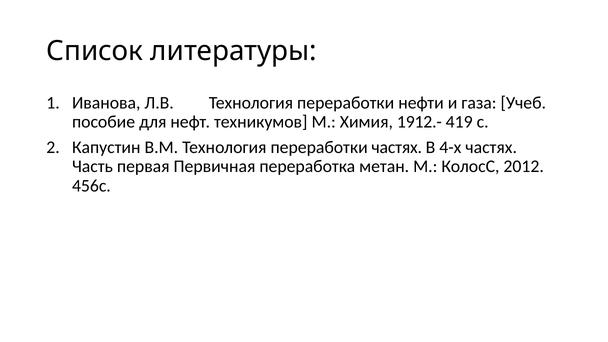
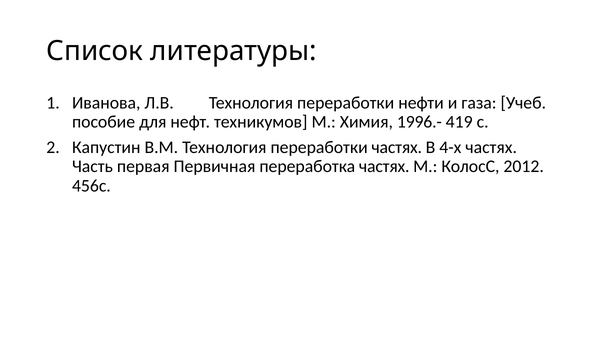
1912.-: 1912.- -> 1996.-
переработка метан: метан -> частях
